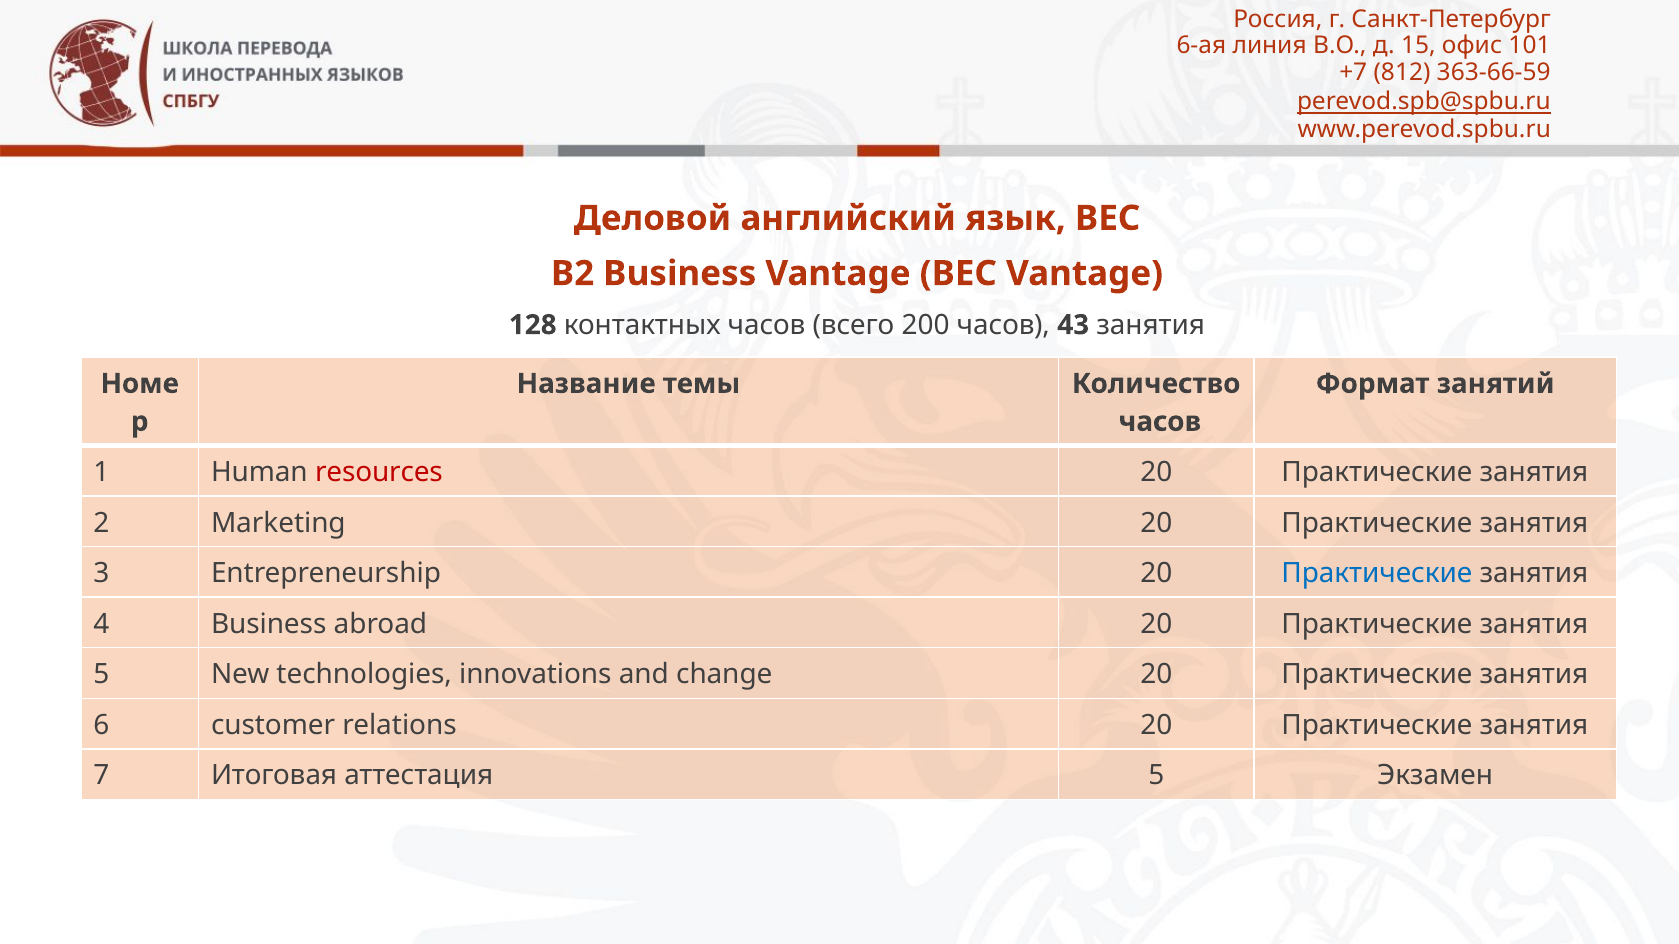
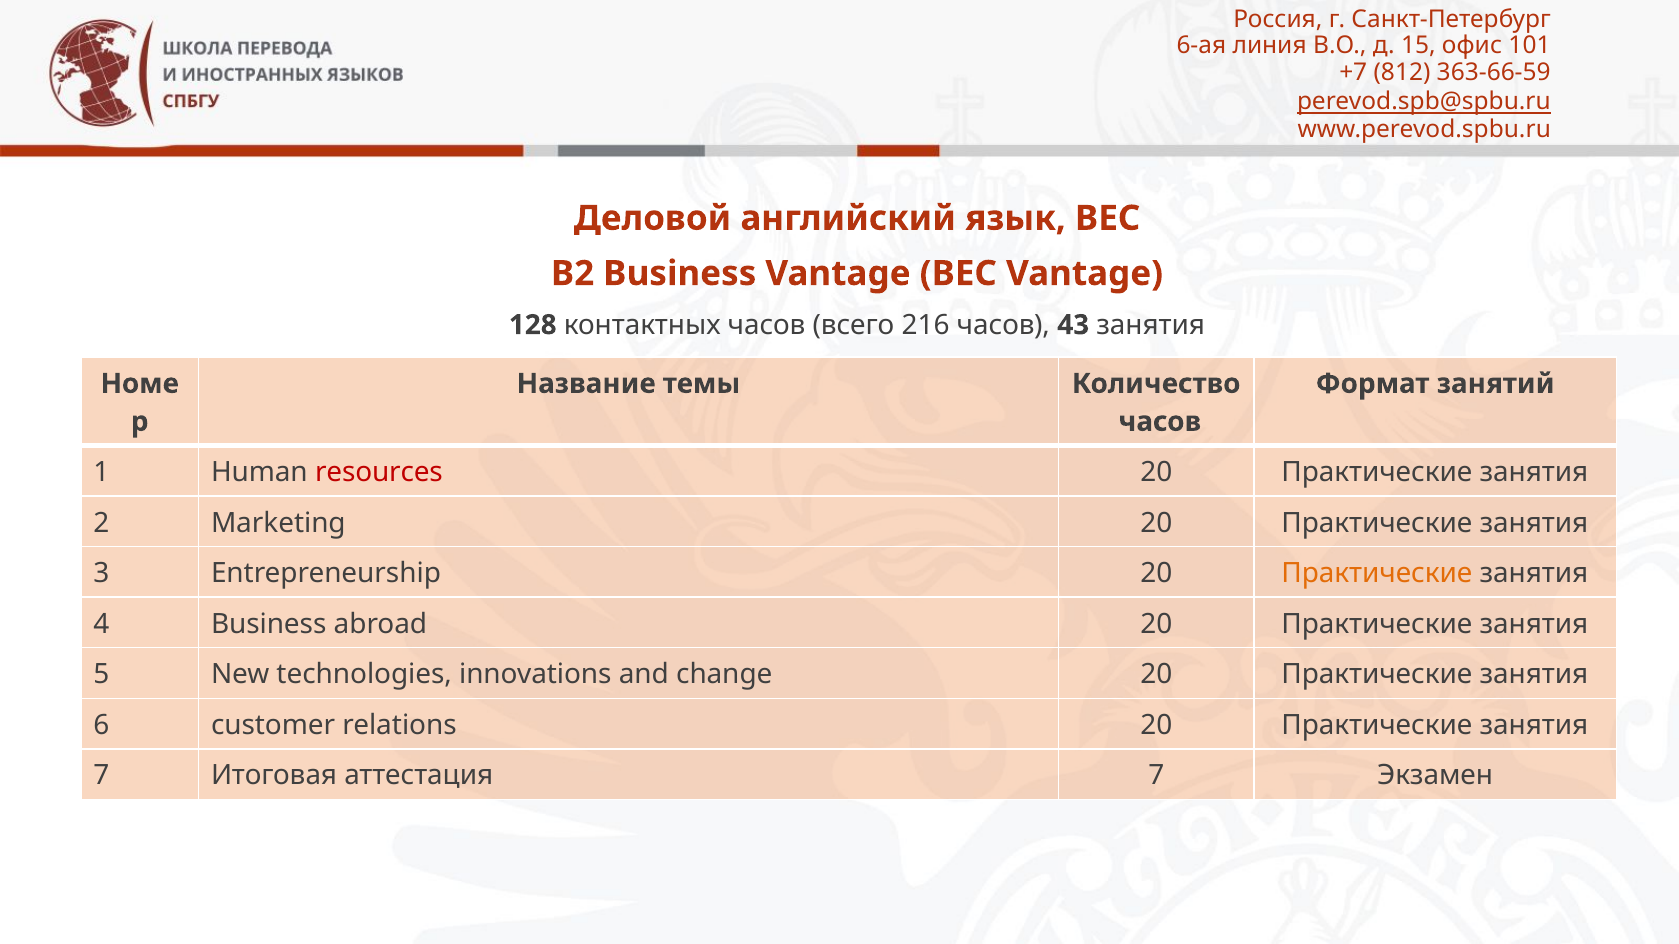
200: 200 -> 216
Практические at (1377, 574) colour: blue -> orange
аттестация 5: 5 -> 7
